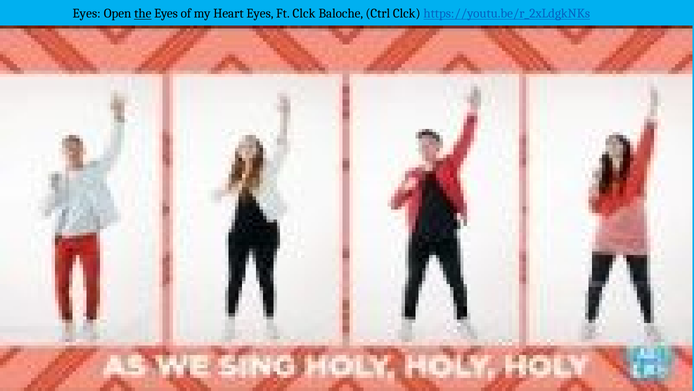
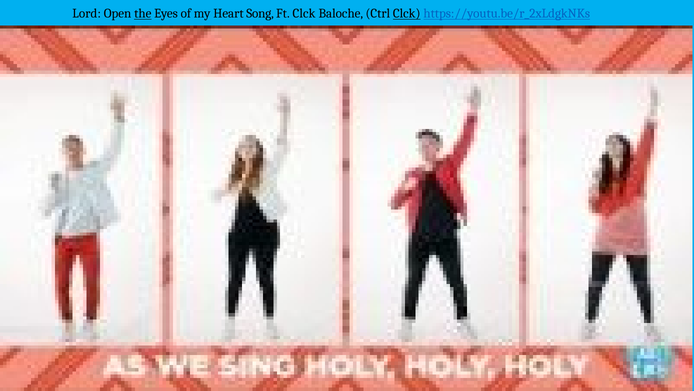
Eyes at (87, 14): Eyes -> Lord
Heart Eyes: Eyes -> Song
Clck at (407, 14) underline: none -> present
